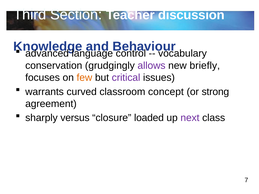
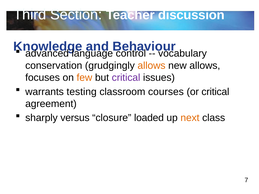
allows at (151, 66) colour: purple -> orange
new briefly: briefly -> allows
curved: curved -> testing
concept: concept -> courses
or strong: strong -> critical
next colour: purple -> orange
